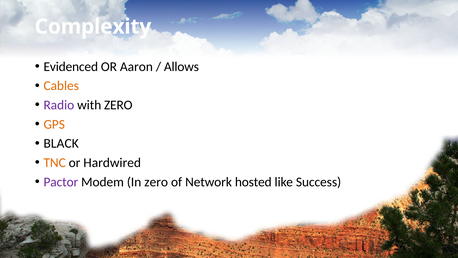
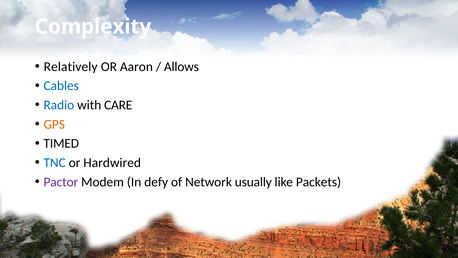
Evidenced: Evidenced -> Relatively
Cables colour: orange -> blue
Radio colour: purple -> blue
with ZERO: ZERO -> CARE
BLACK: BLACK -> TIMED
TNC colour: orange -> blue
In zero: zero -> defy
hosted: hosted -> usually
Success: Success -> Packets
